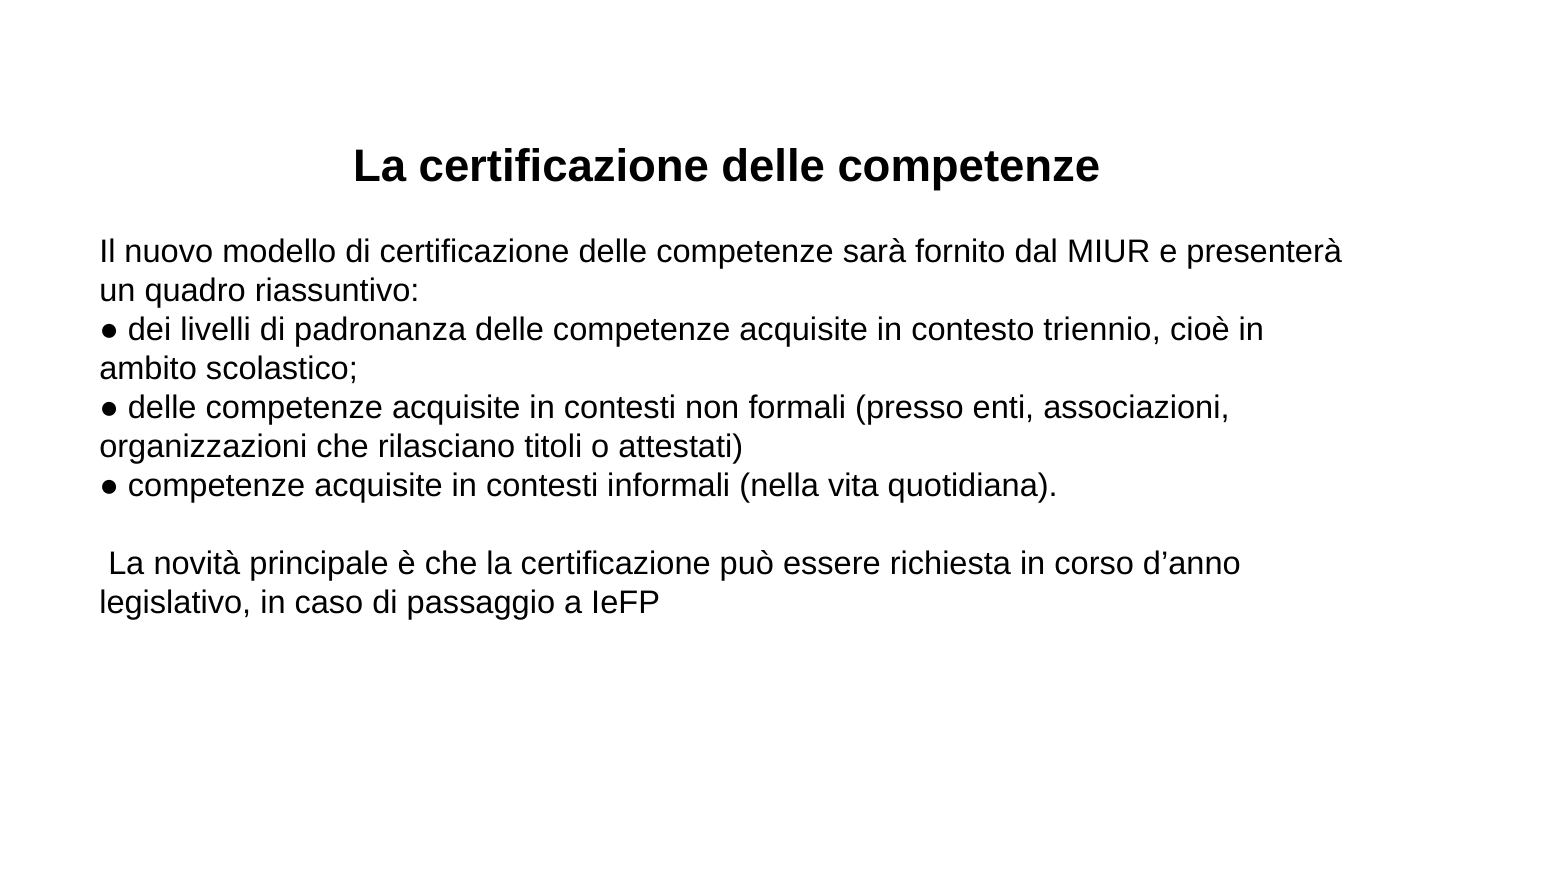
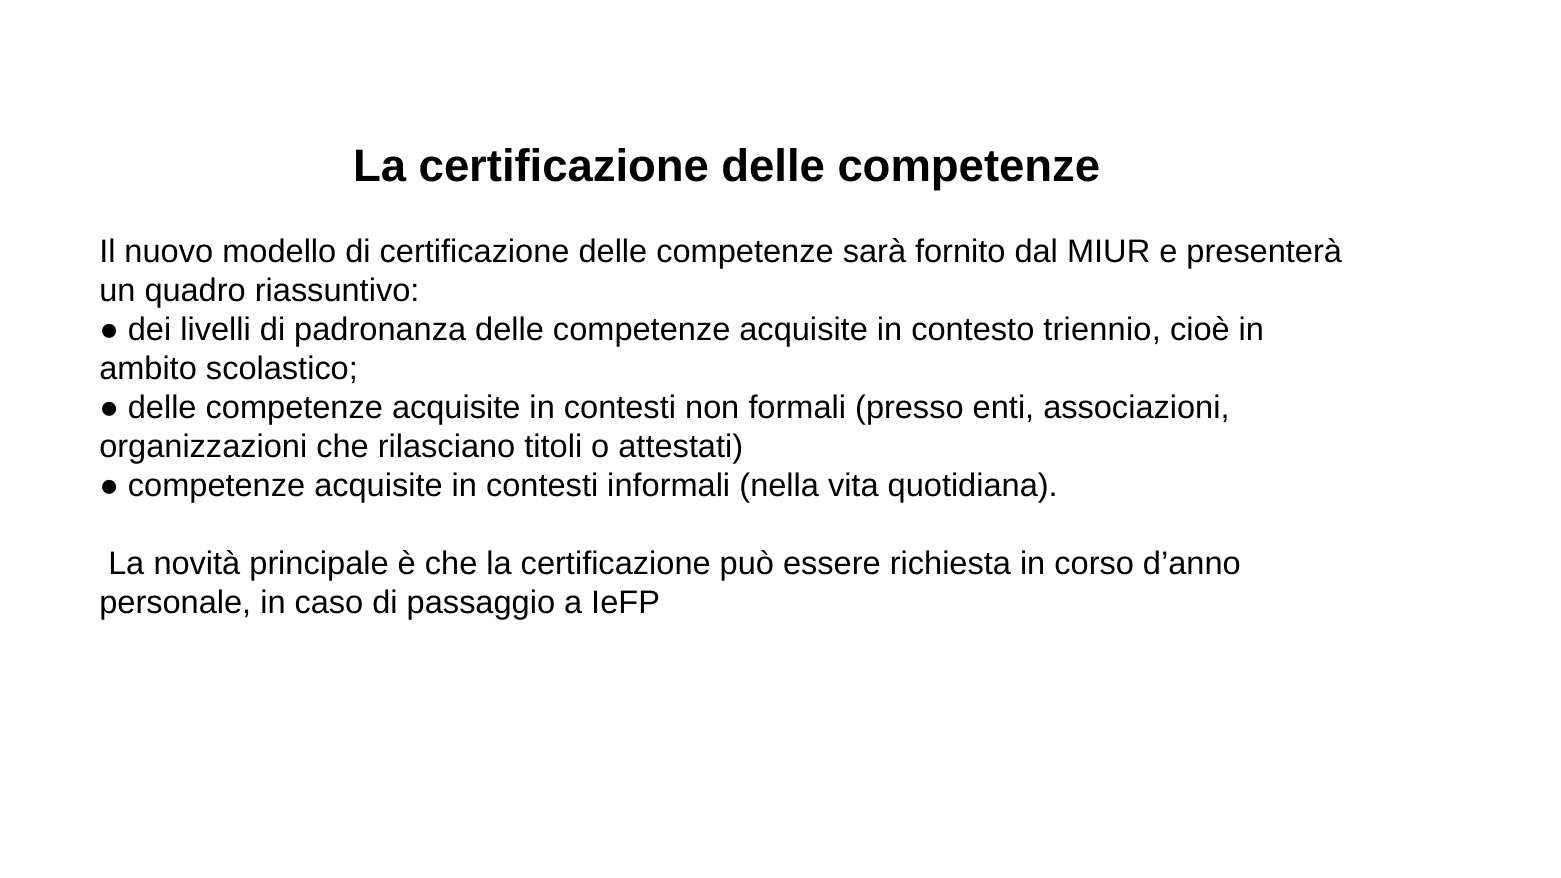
legislativo: legislativo -> personale
